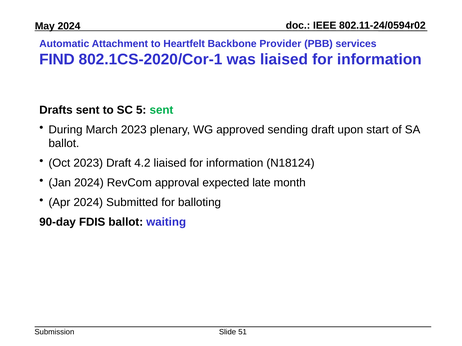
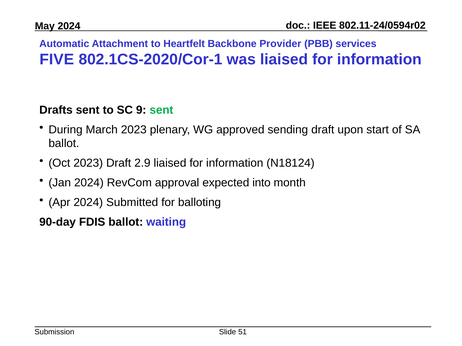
FIND: FIND -> FIVE
5: 5 -> 9
4.2: 4.2 -> 2.9
late: late -> into
